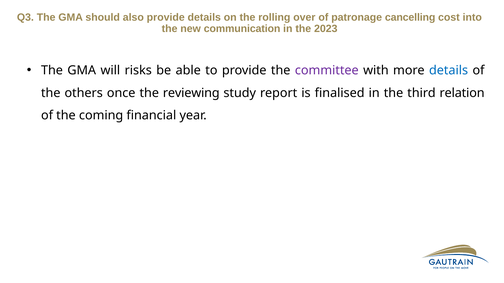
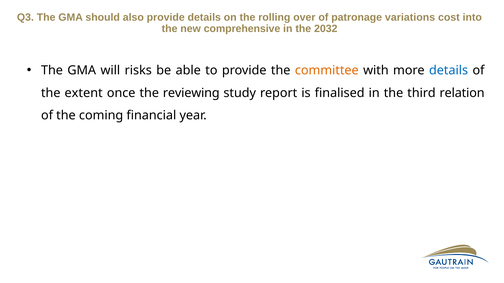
cancelling: cancelling -> variations
communication: communication -> comprehensive
2023: 2023 -> 2032
committee colour: purple -> orange
others: others -> extent
